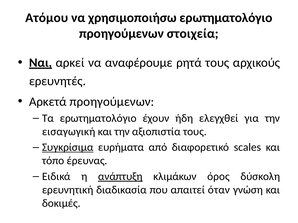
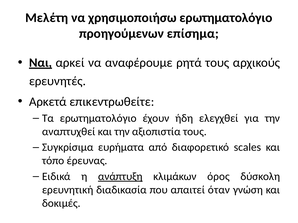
Ατόμου: Ατόμου -> Μελέτη
στοιχεία: στοιχεία -> επίσημα
Αρκετά προηγούμενων: προηγούμενων -> επικεντρωθείτε
εισαγωγική: εισαγωγική -> αναπτυχθεί
Συγκρίσιμα underline: present -> none
